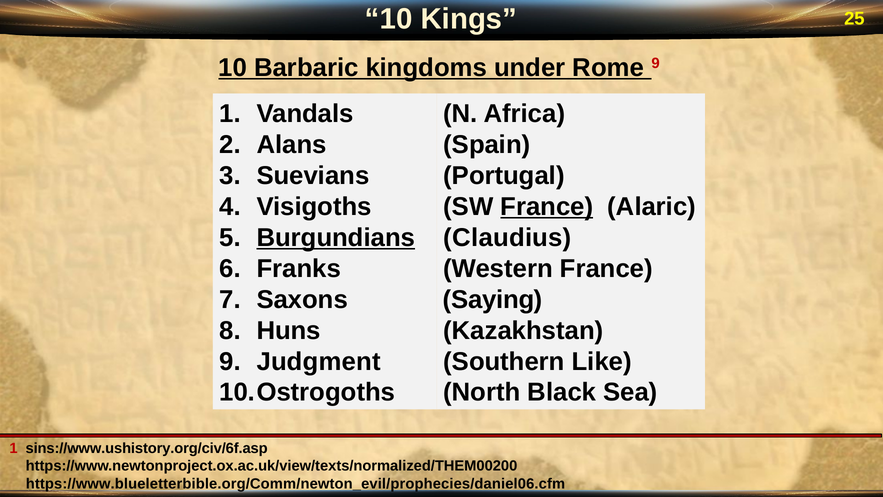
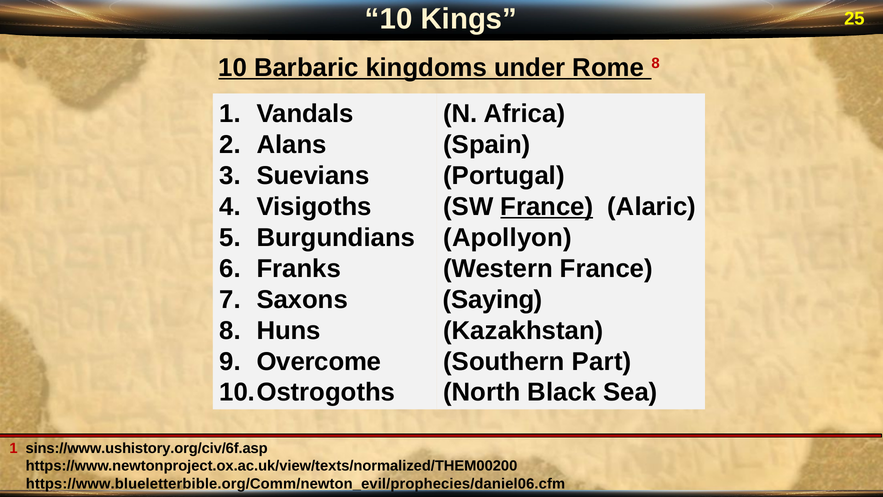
Rome 9: 9 -> 8
Burgundians underline: present -> none
Claudius: Claudius -> Apollyon
Judgment: Judgment -> Overcome
Like: Like -> Part
